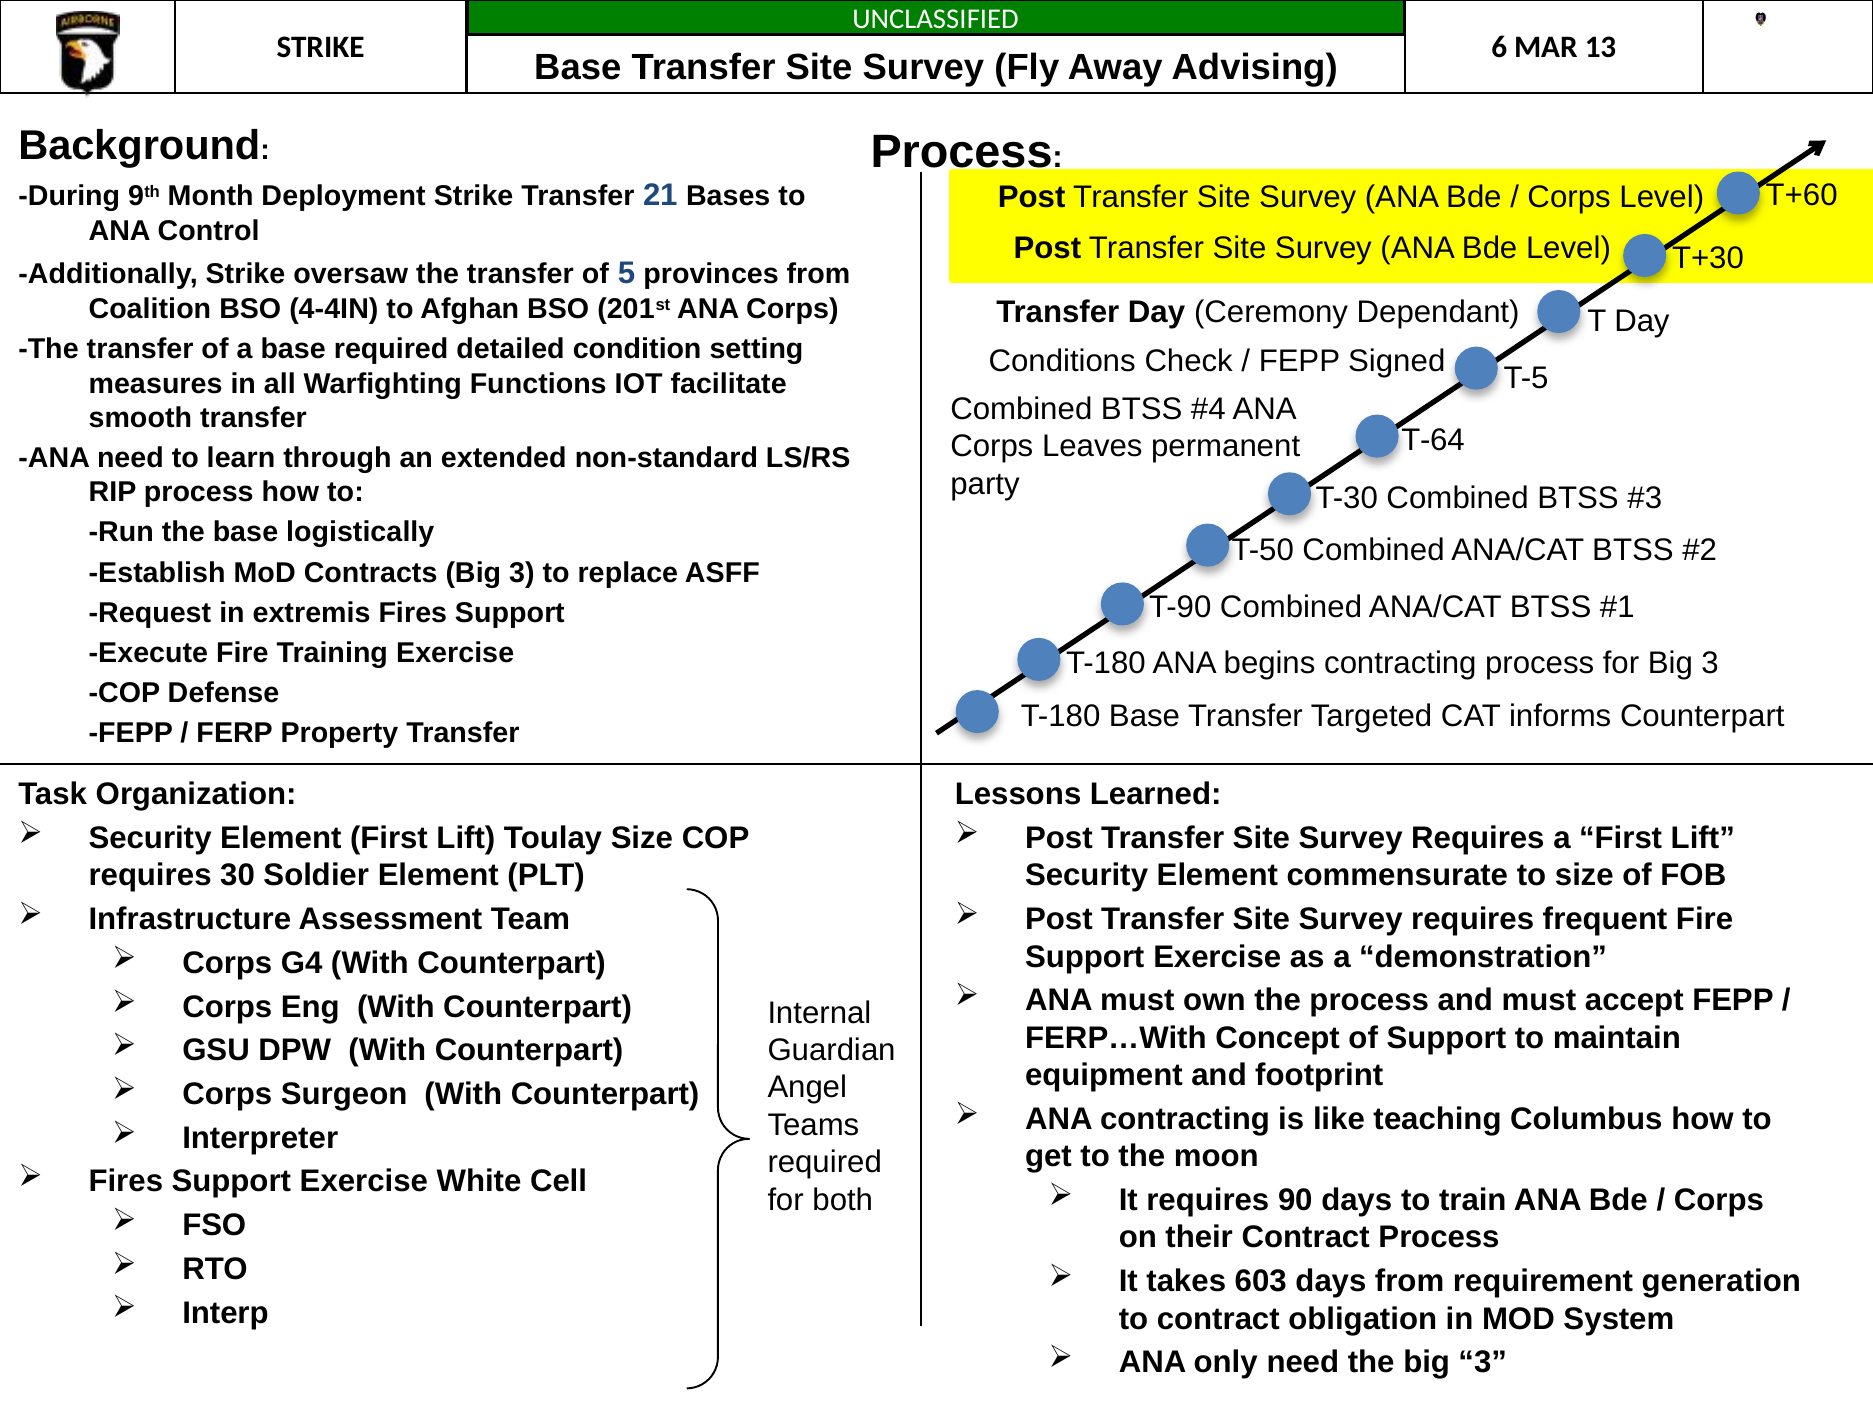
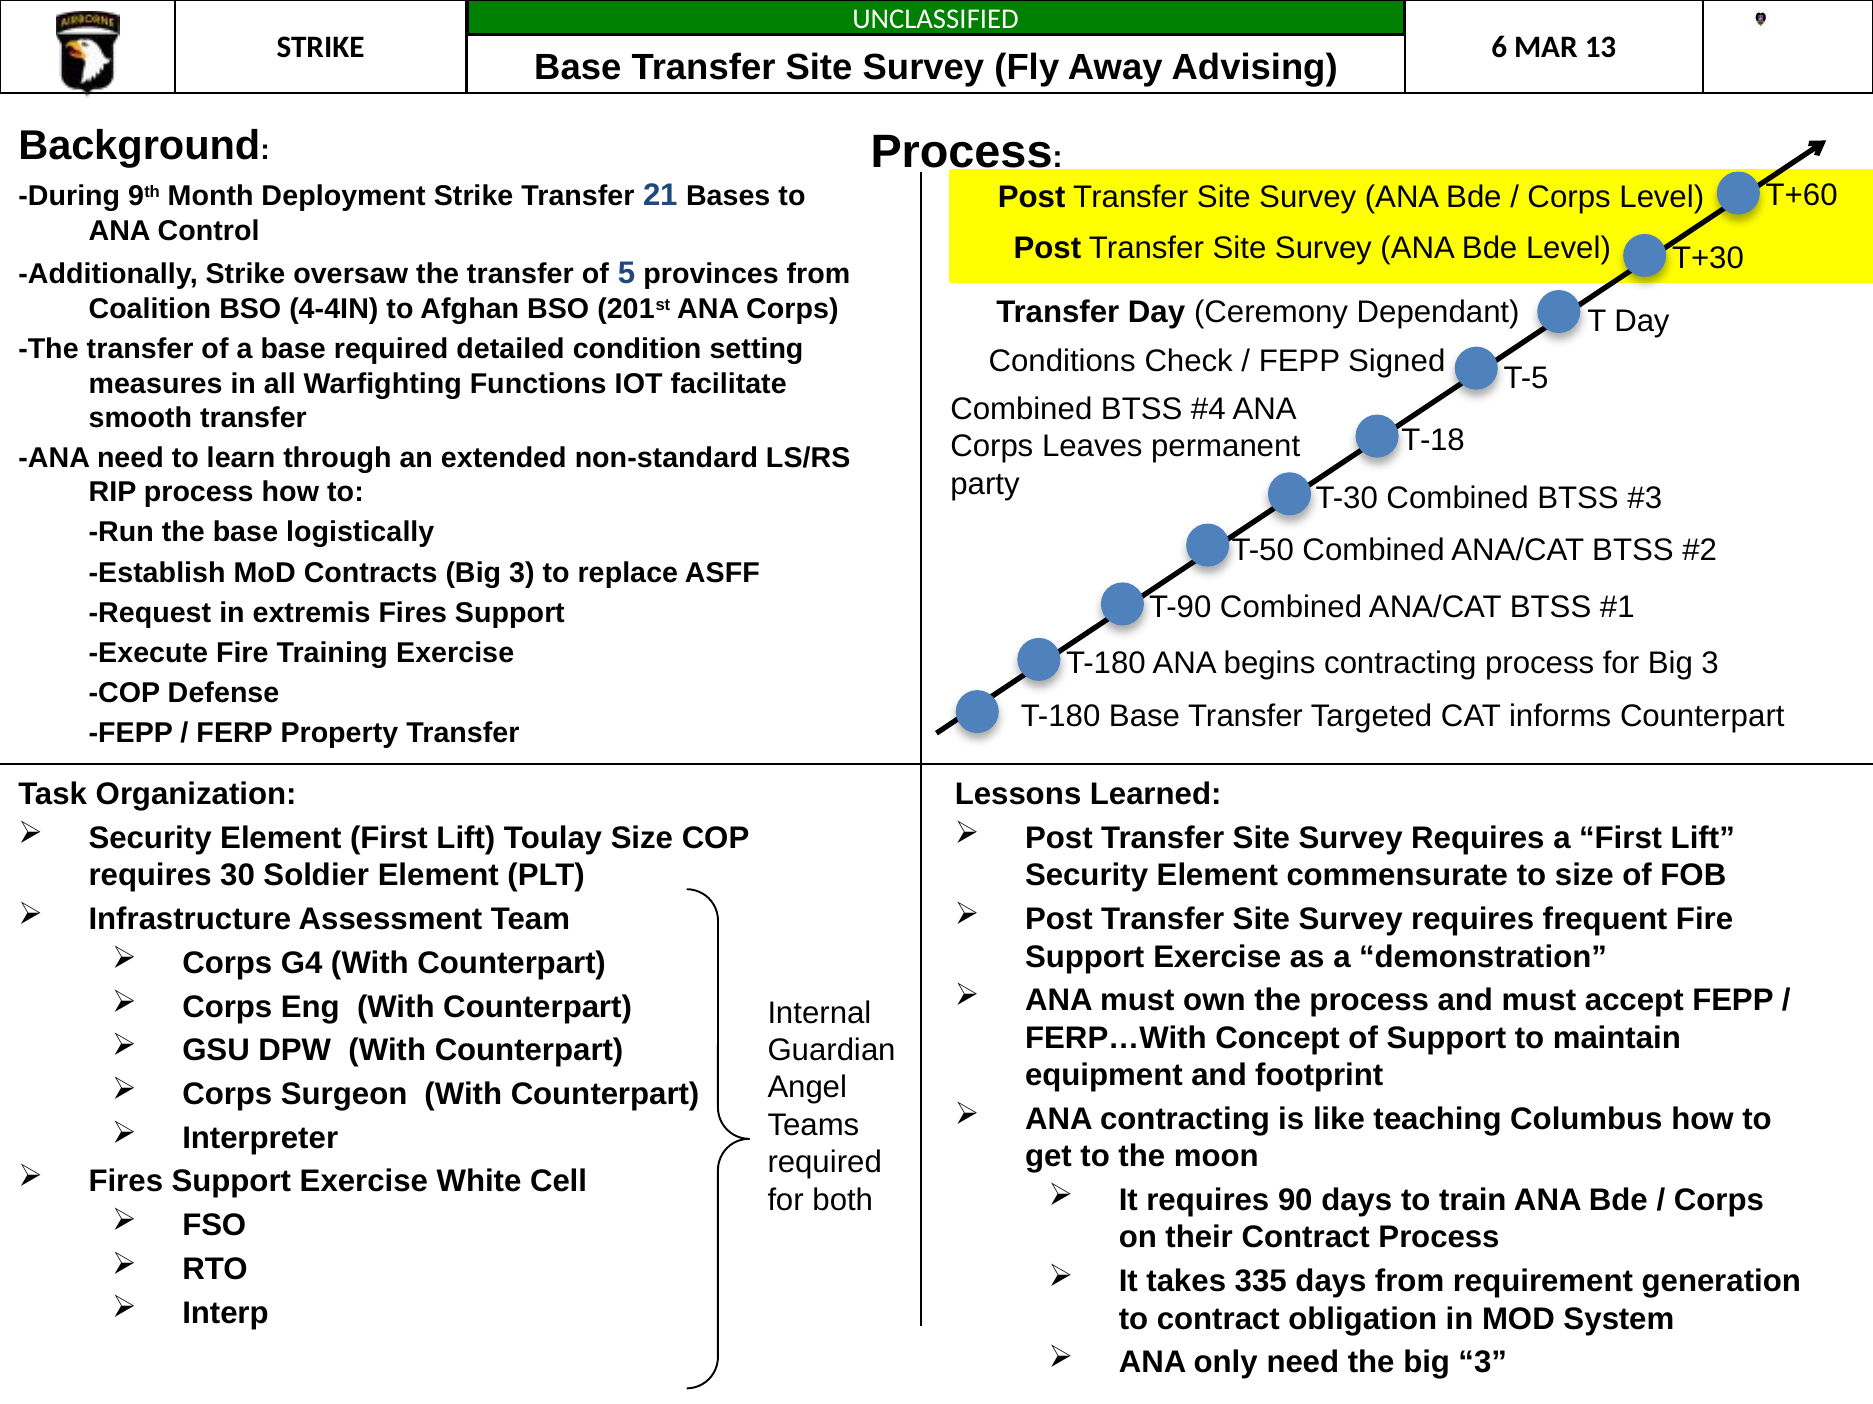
T-64: T-64 -> T-18
603: 603 -> 335
